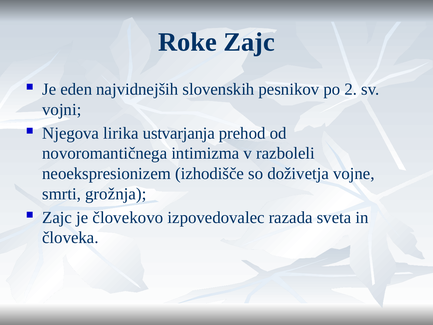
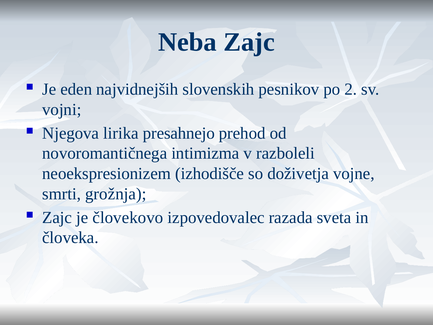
Roke: Roke -> Neba
ustvarjanja: ustvarjanja -> presahnejo
